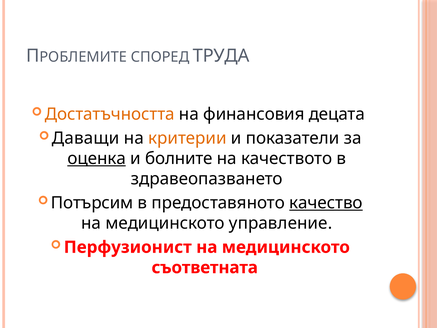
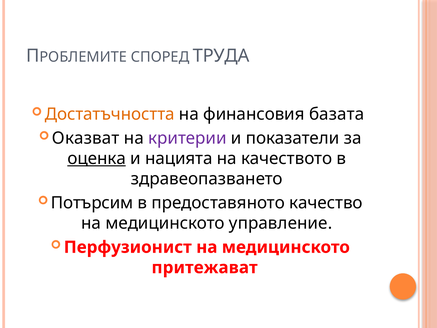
децата: децата -> базата
Даващи: Даващи -> Оказват
критерии colour: orange -> purple
болните: болните -> нацията
качество underline: present -> none
съответната: съответната -> притежават
